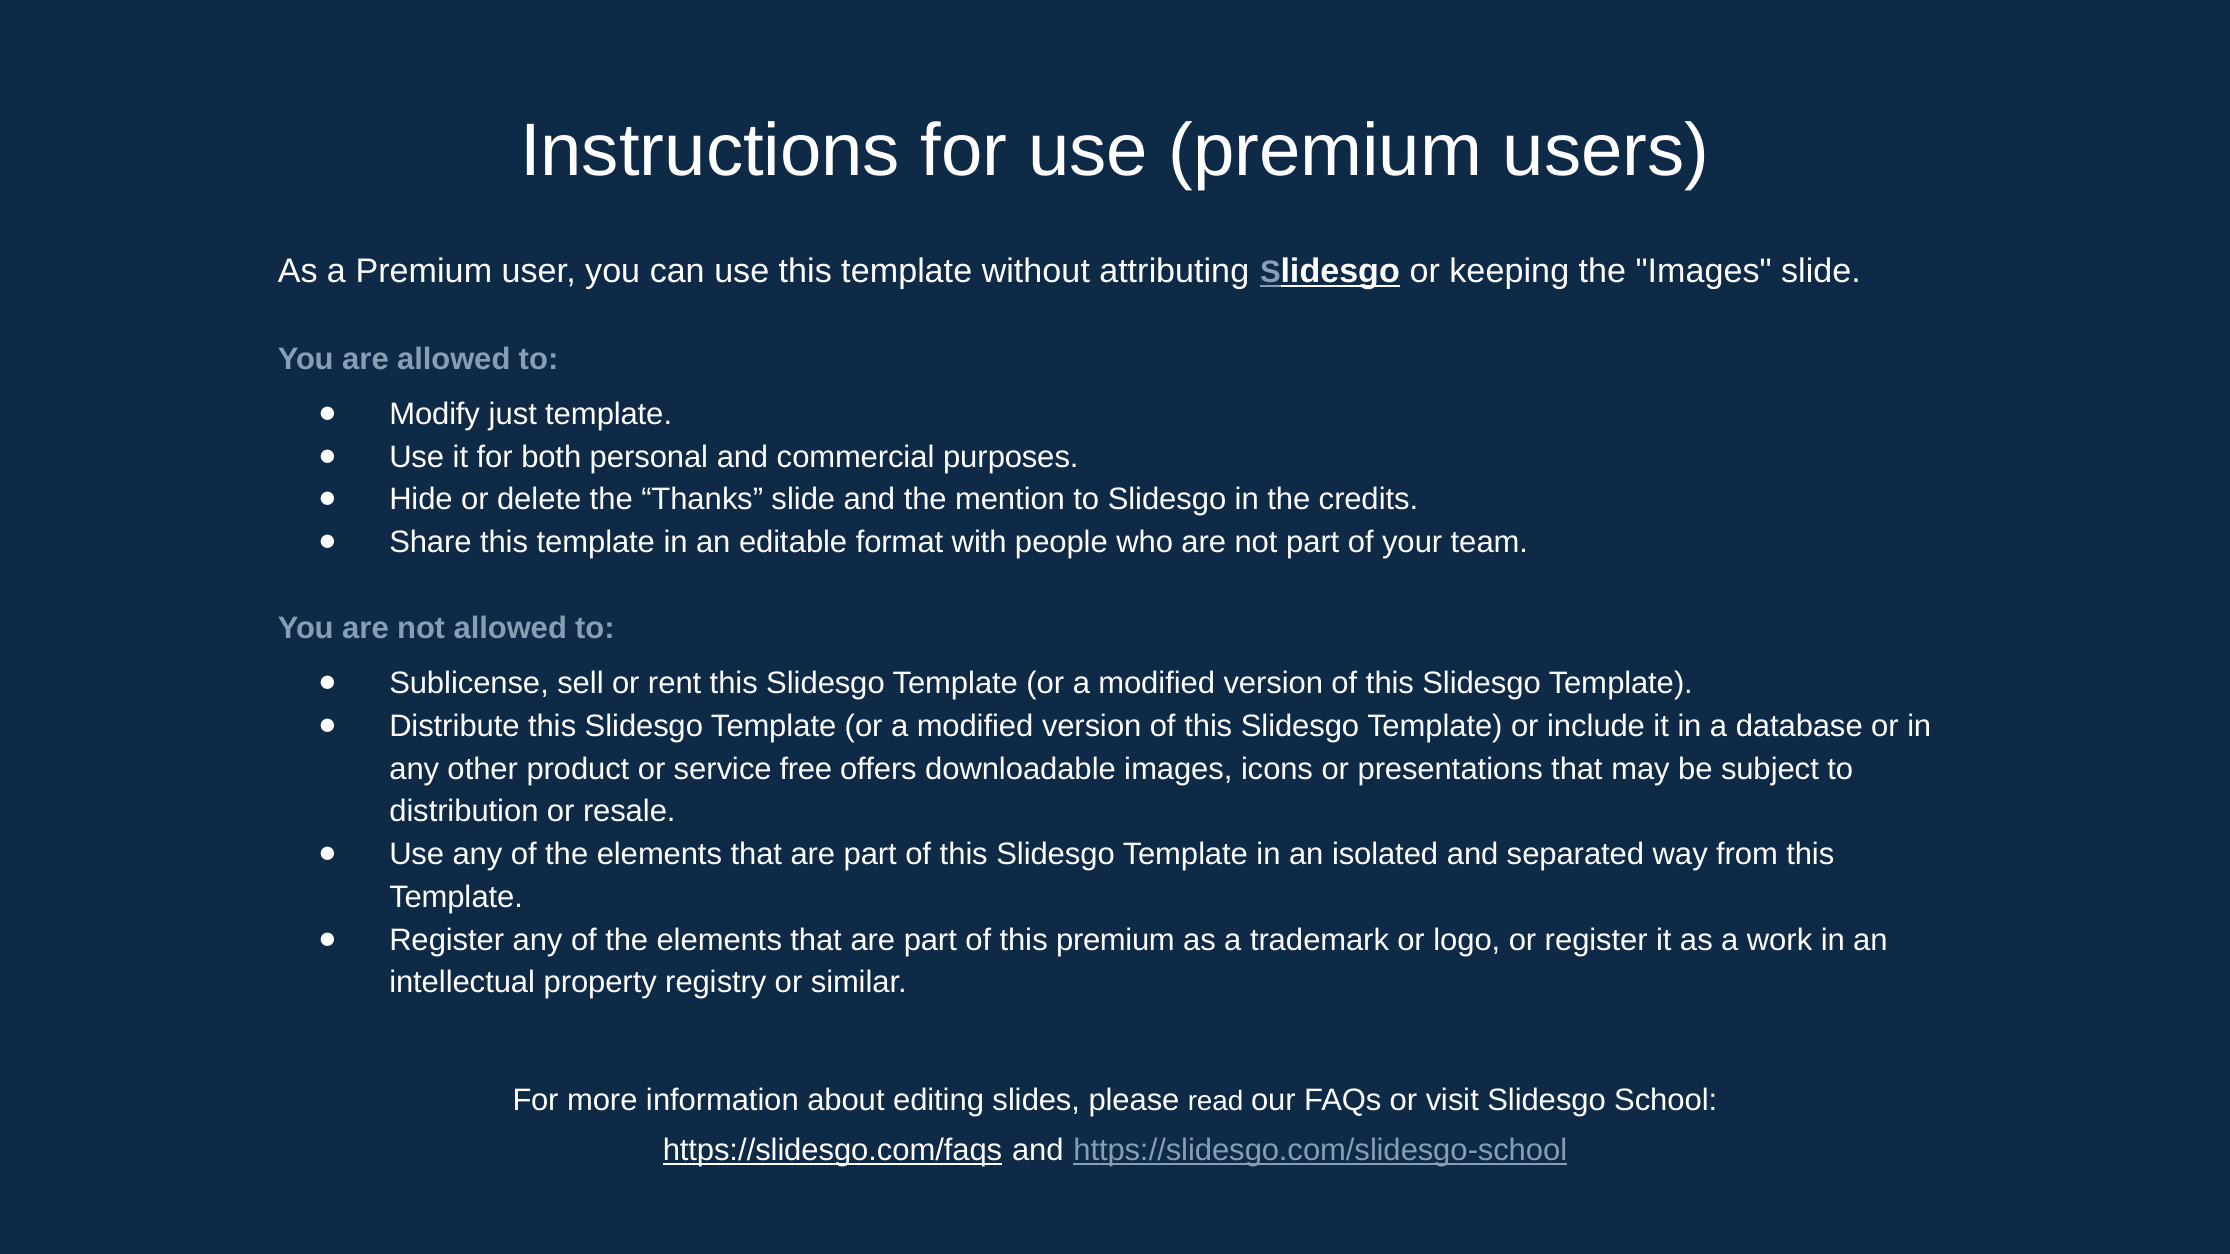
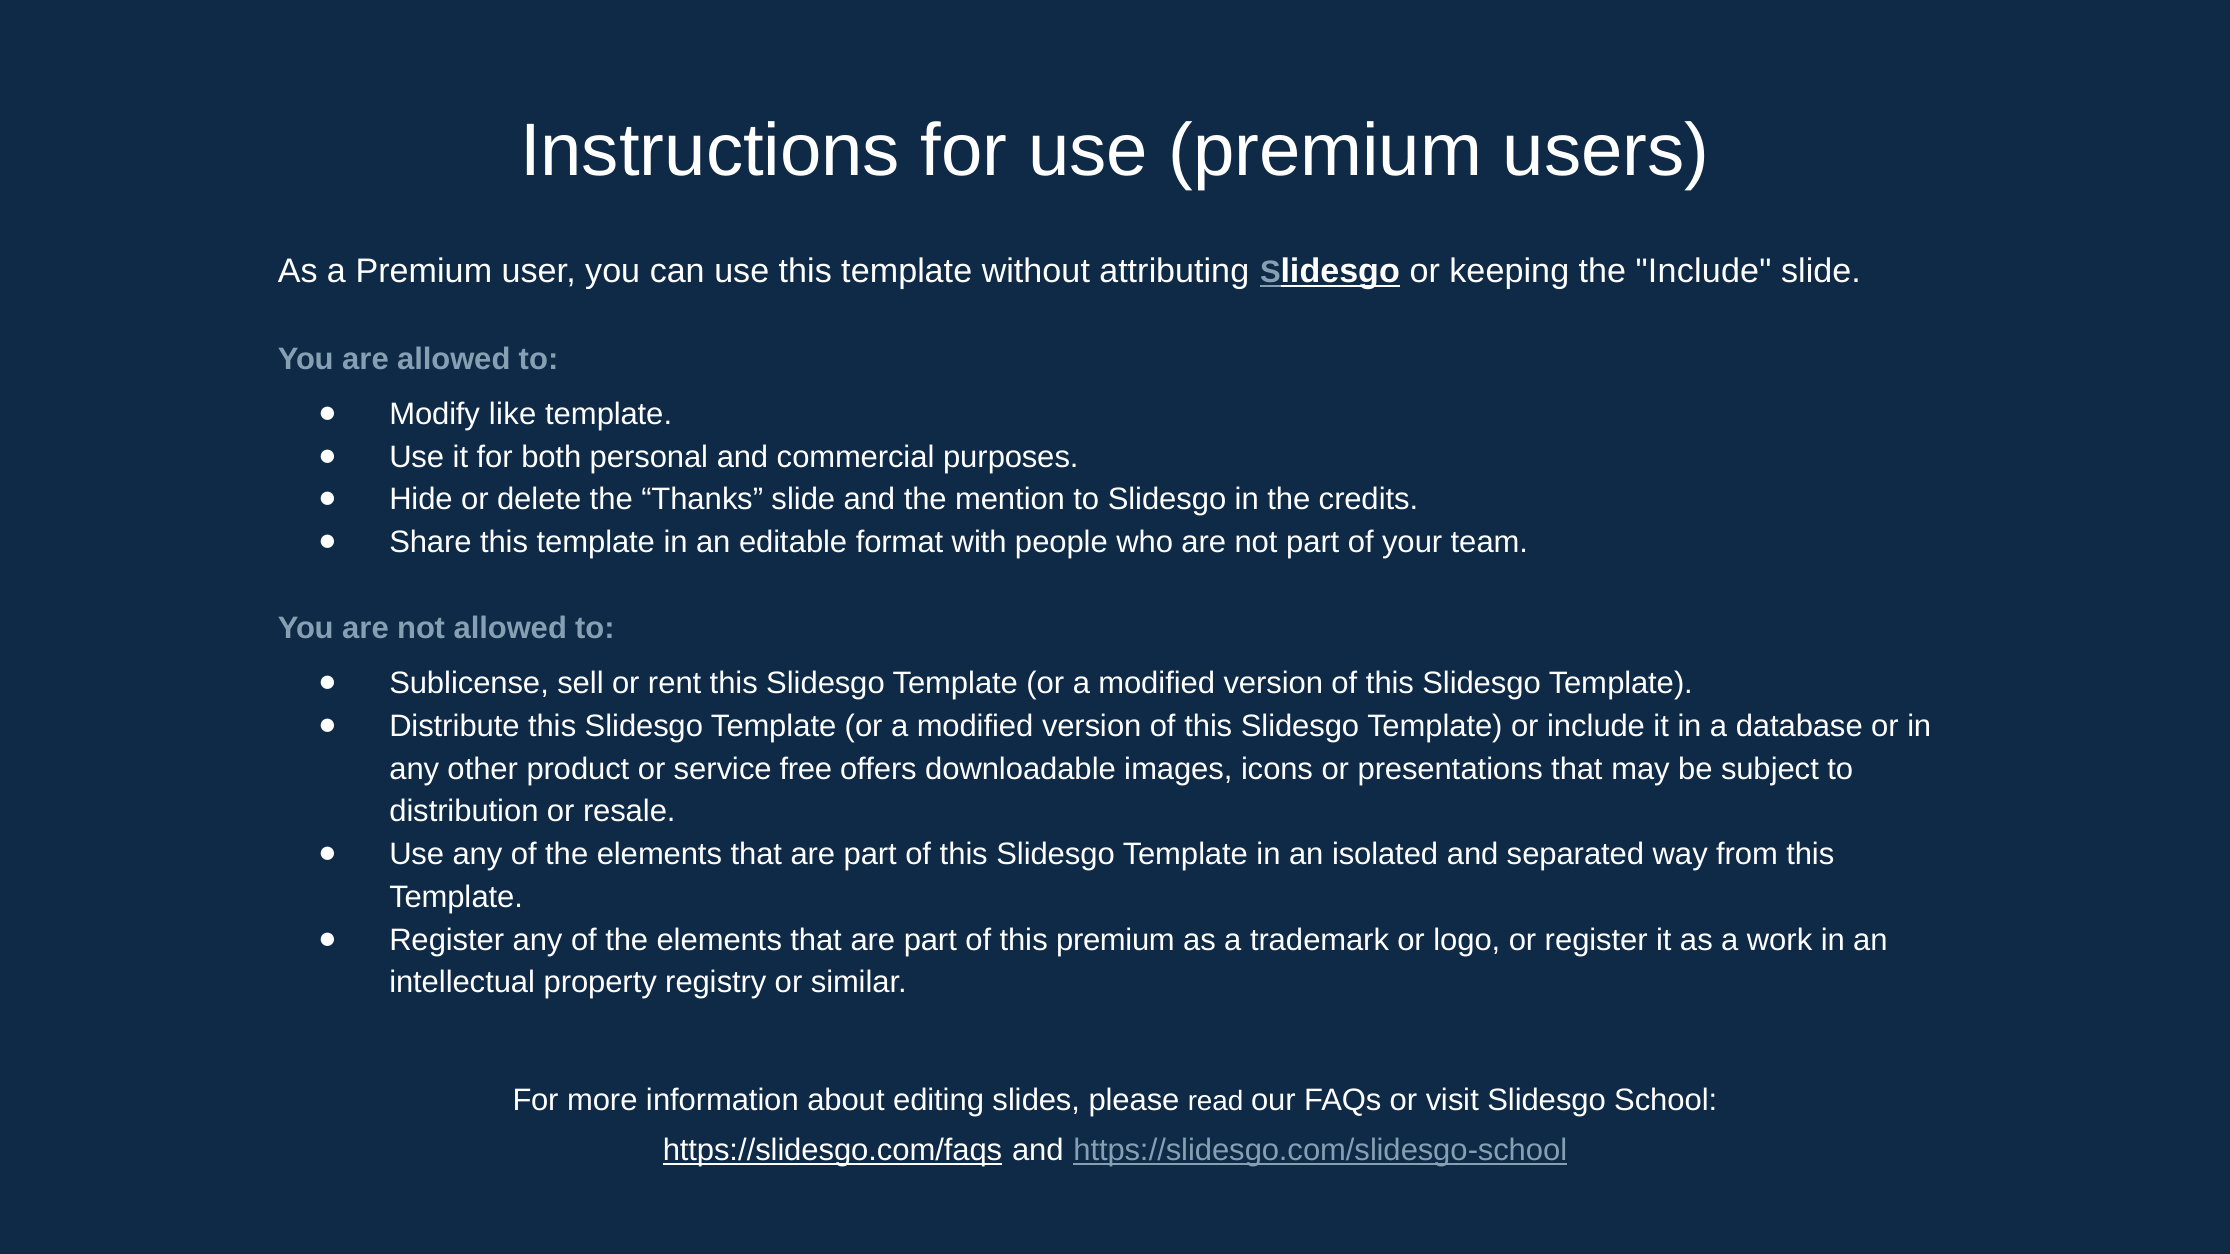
the Images: Images -> Include
just: just -> like
